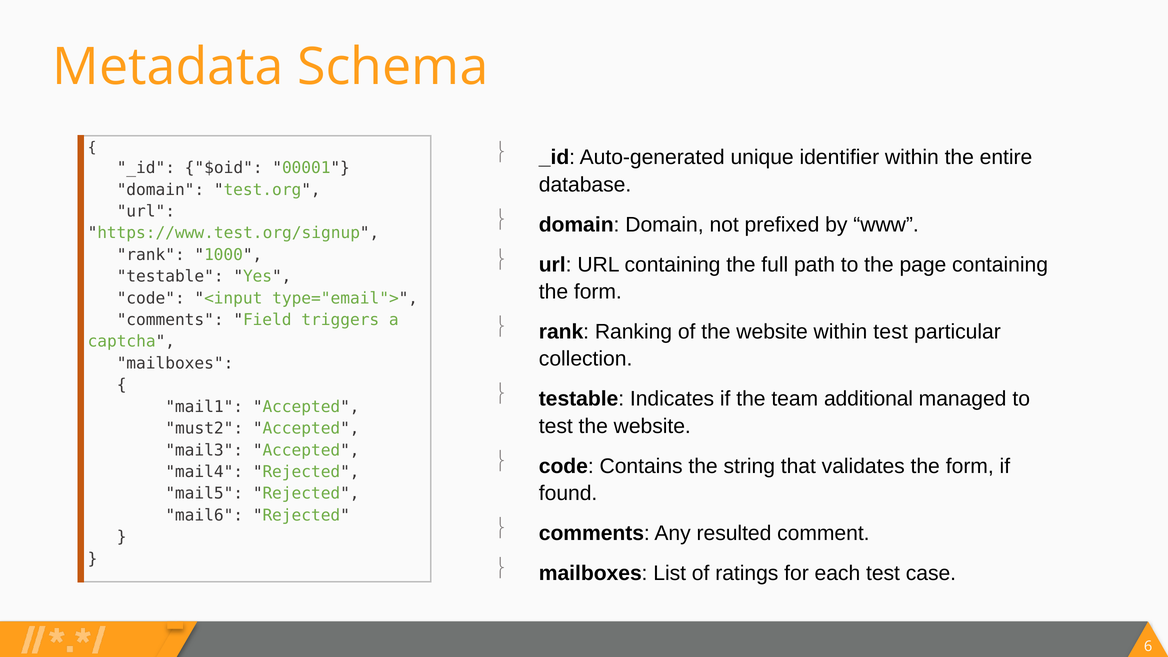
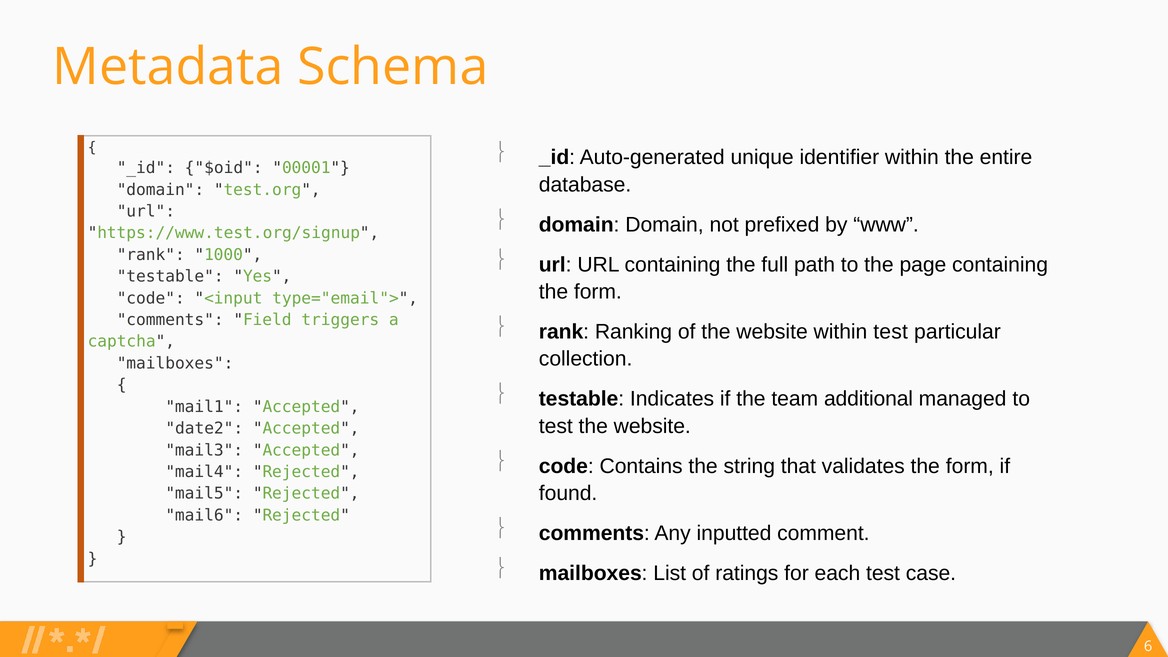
must2: must2 -> date2
resulted: resulted -> inputted
